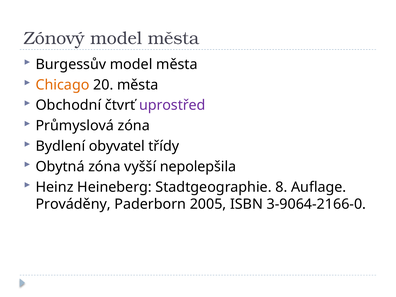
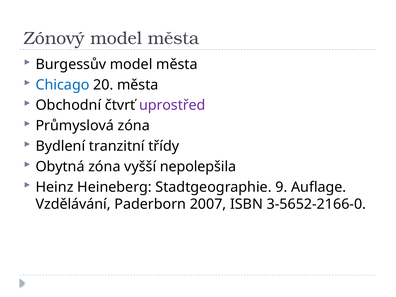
Chicago colour: orange -> blue
obyvatel: obyvatel -> tranzitní
8: 8 -> 9
Prováděny: Prováděny -> Vzdělávání
2005: 2005 -> 2007
3-9064-2166-0: 3-9064-2166-0 -> 3-5652-2166-0
